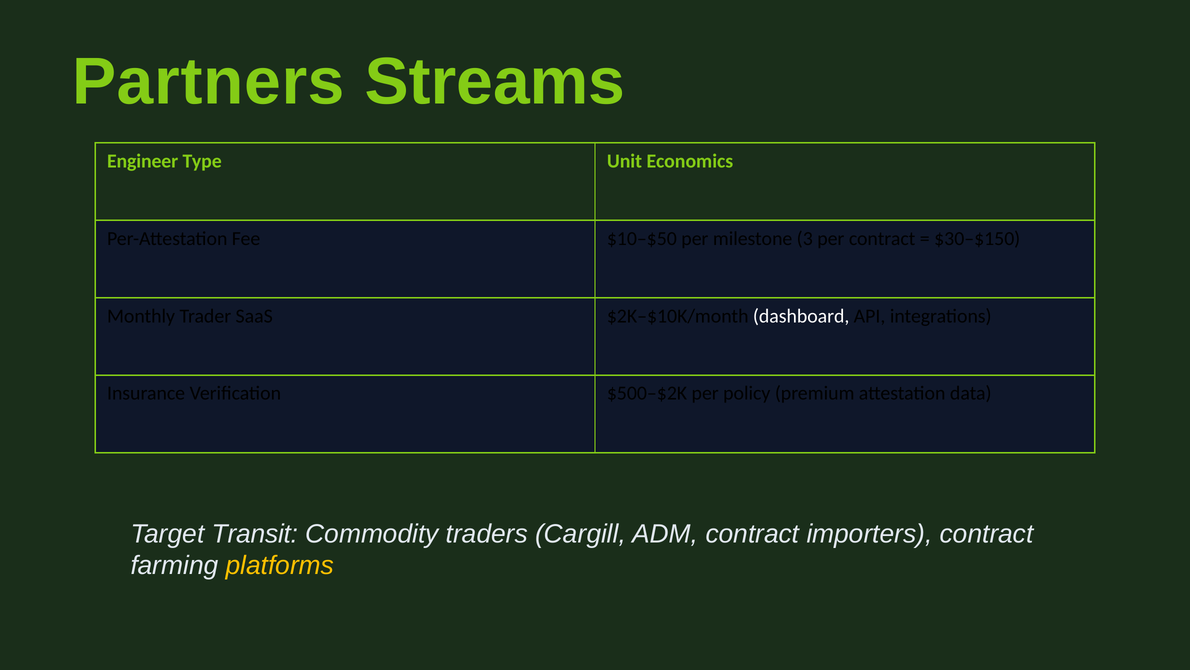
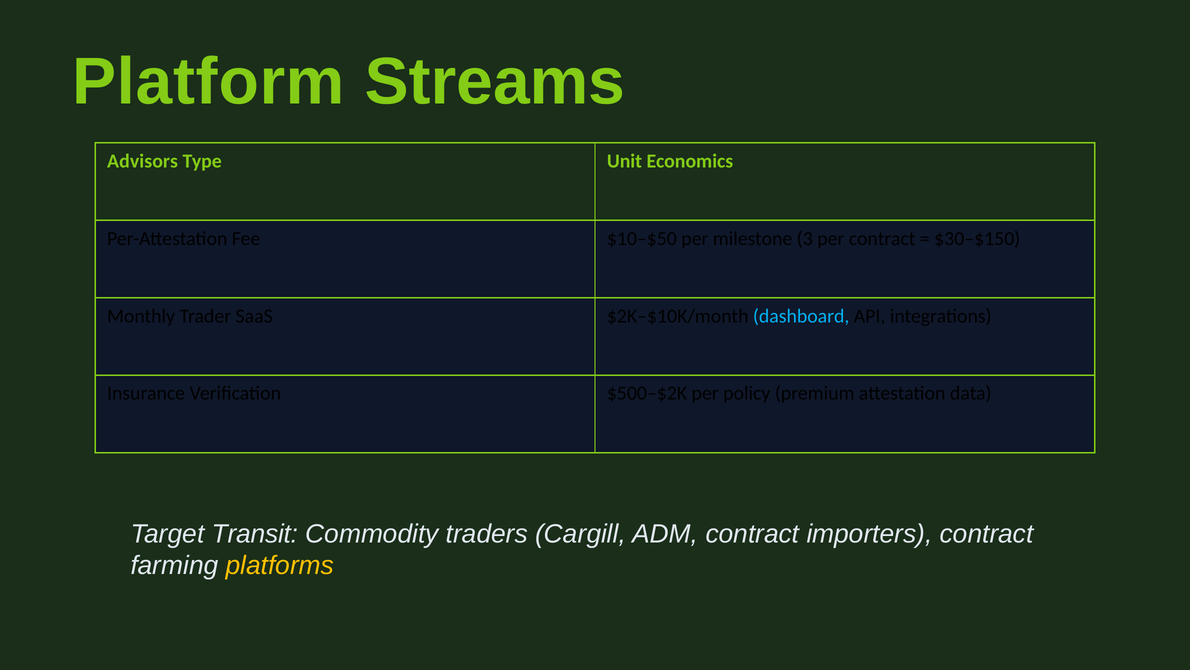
Partners: Partners -> Platform
Engineer: Engineer -> Advisors
dashboard colour: white -> light blue
